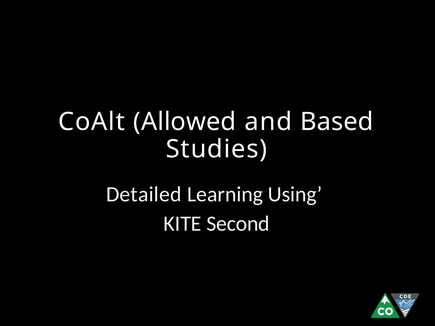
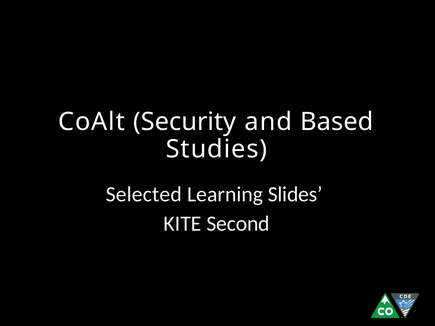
Allowed: Allowed -> Security
Detailed: Detailed -> Selected
Using: Using -> Slides
